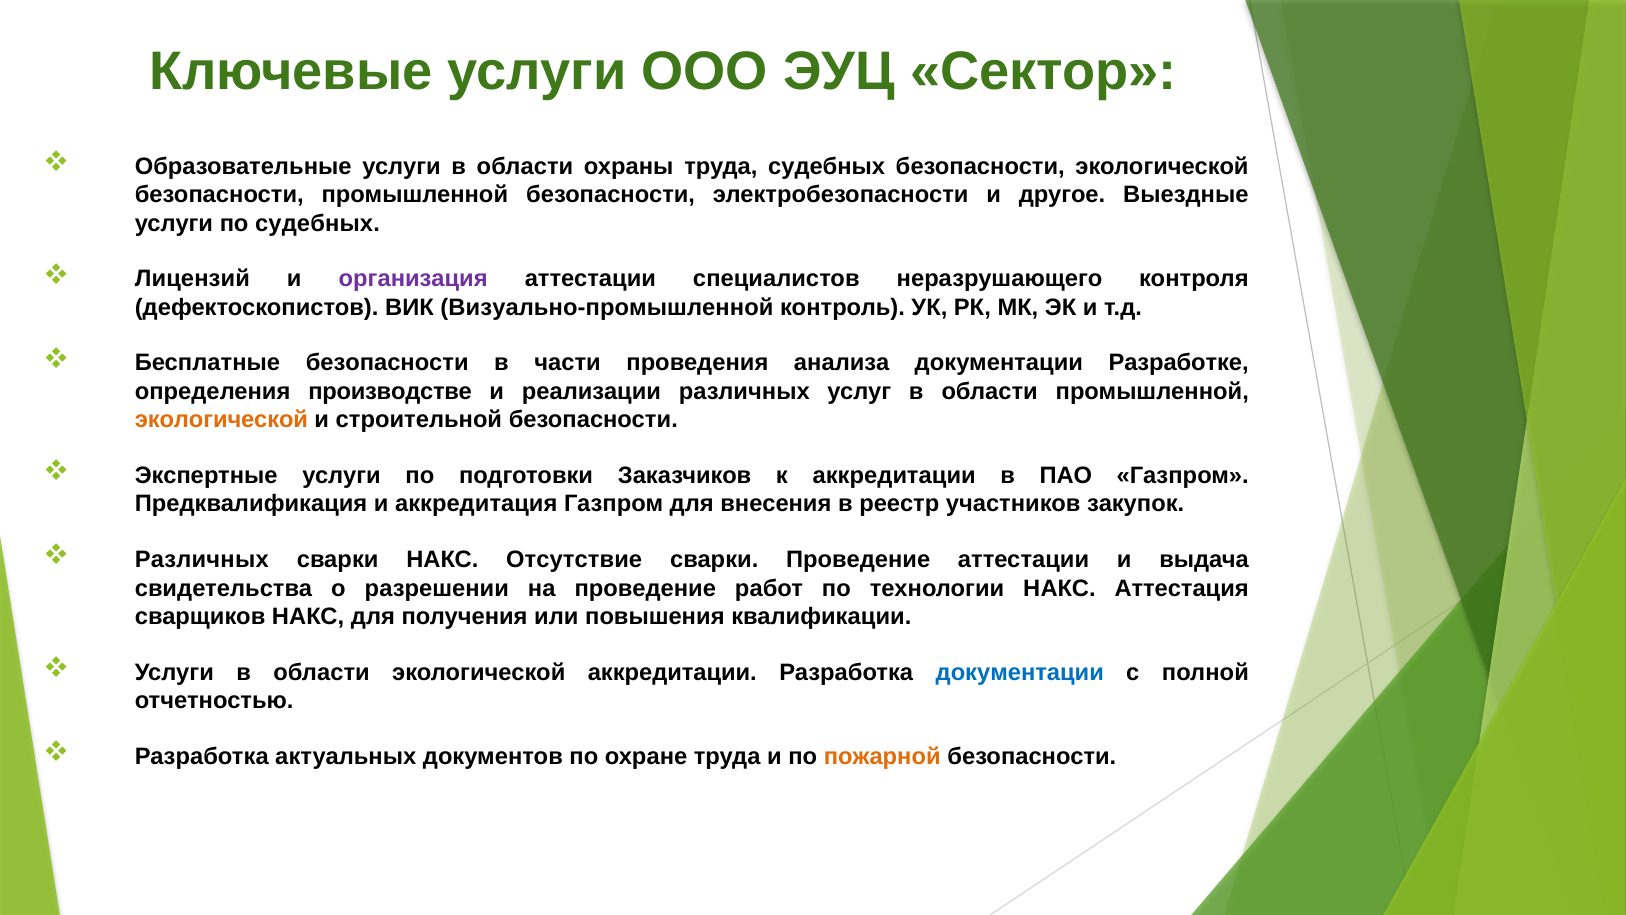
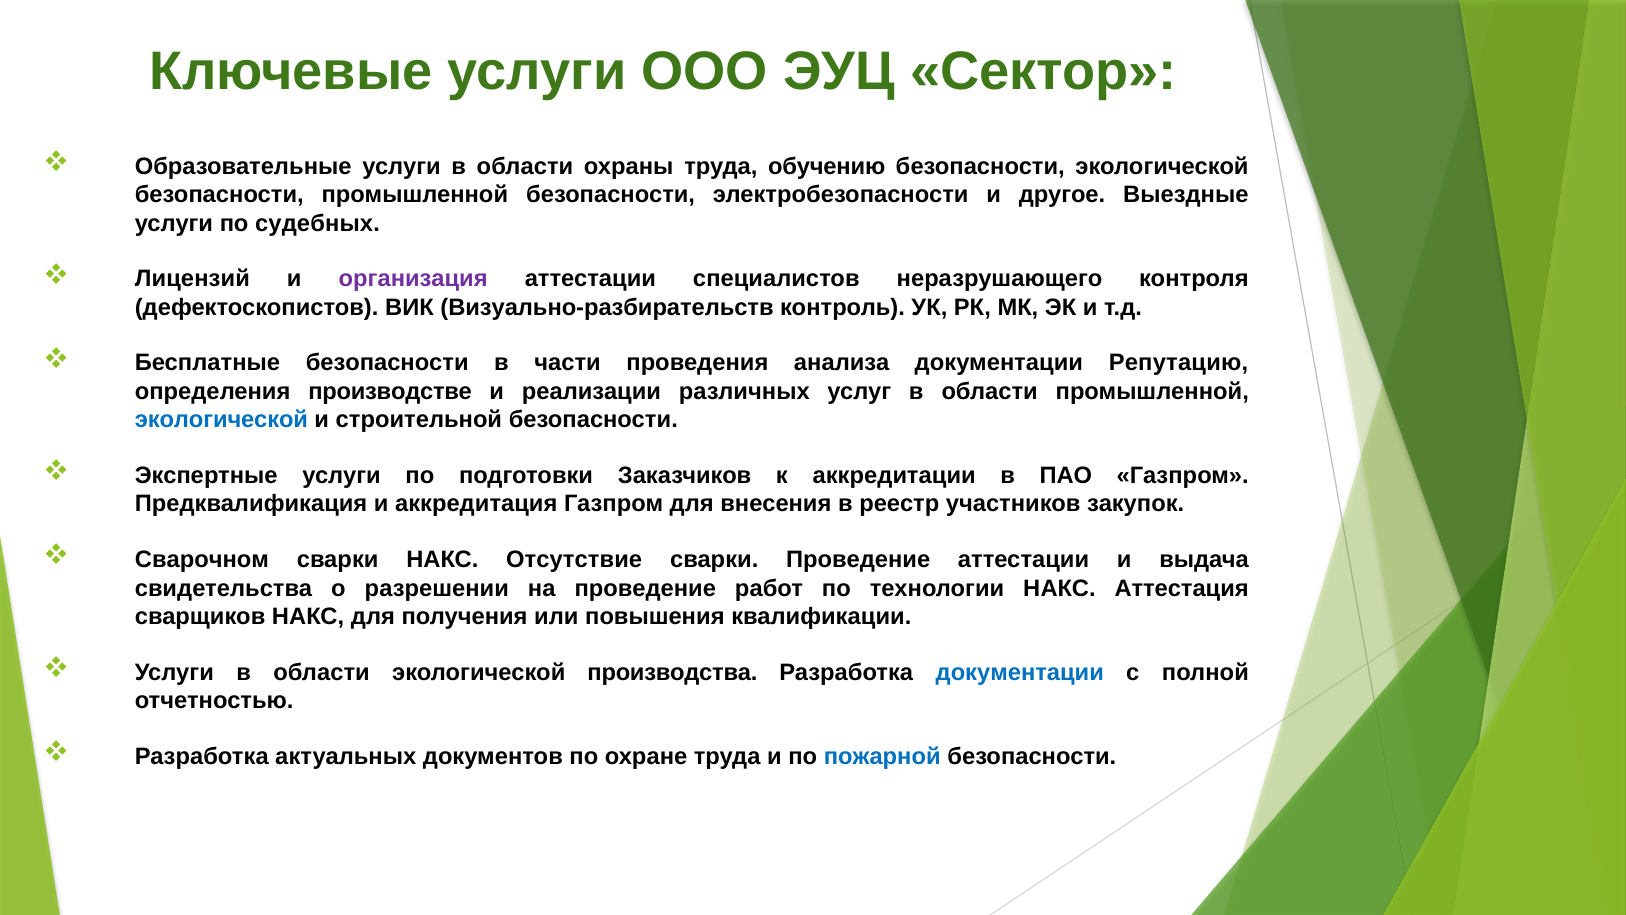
труда судебных: судебных -> обучению
Визуально-промышленной: Визуально-промышленной -> Визуально-разбирательств
Разработке: Разработке -> Репутацию
экологической at (221, 420) colour: orange -> blue
Различных at (202, 559): Различных -> Сварочном
экологической аккредитации: аккредитации -> производства
пожарной colour: orange -> blue
